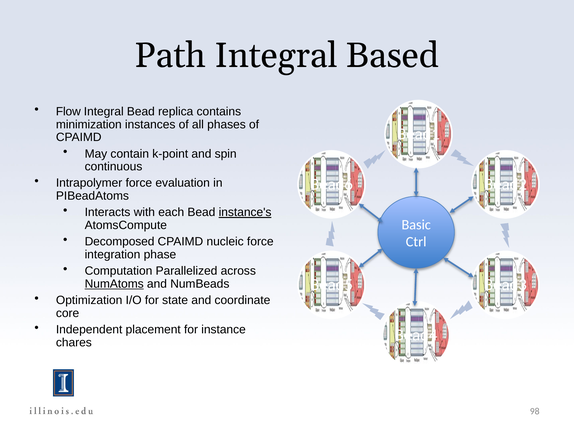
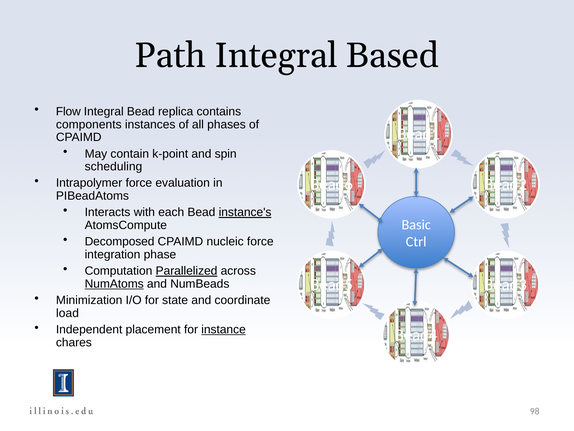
minimization: minimization -> components
continuous: continuous -> scheduling
Parallelized underline: none -> present
Optimization: Optimization -> Minimization
core: core -> load
instance underline: none -> present
